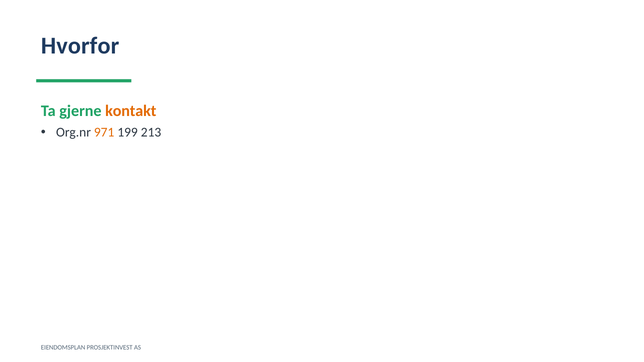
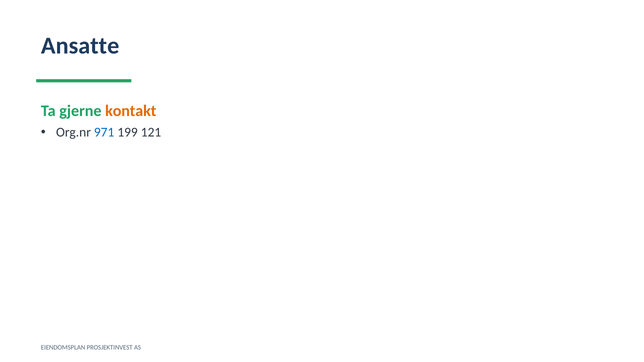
Hvorfor: Hvorfor -> Ansatte
971 colour: orange -> blue
213: 213 -> 121
